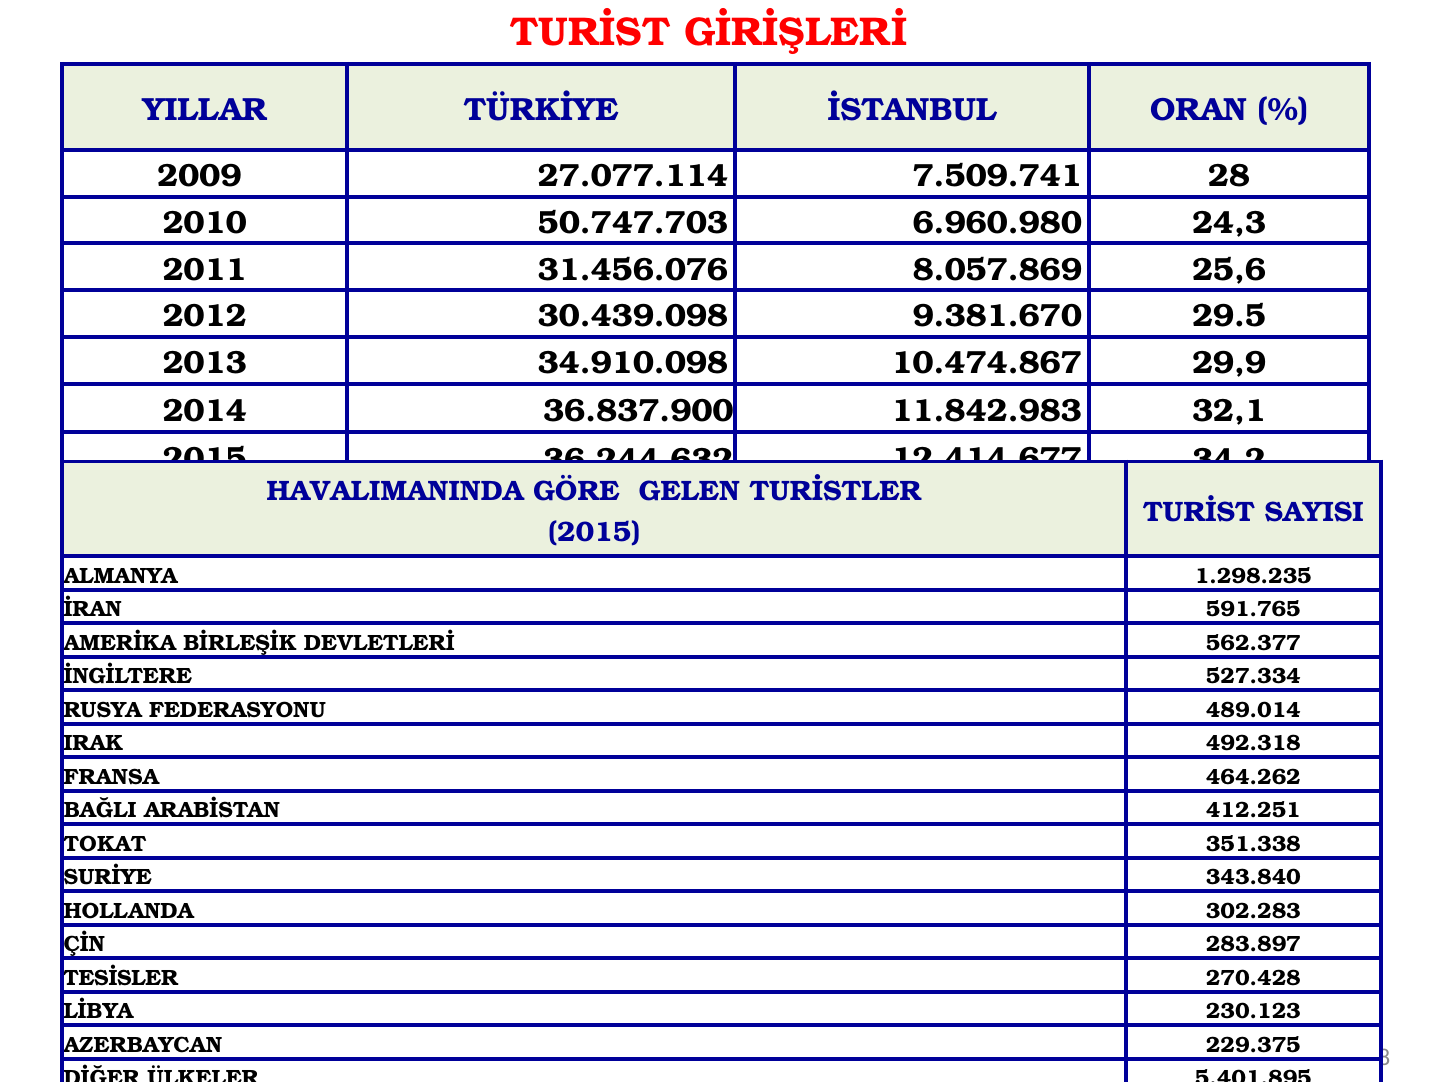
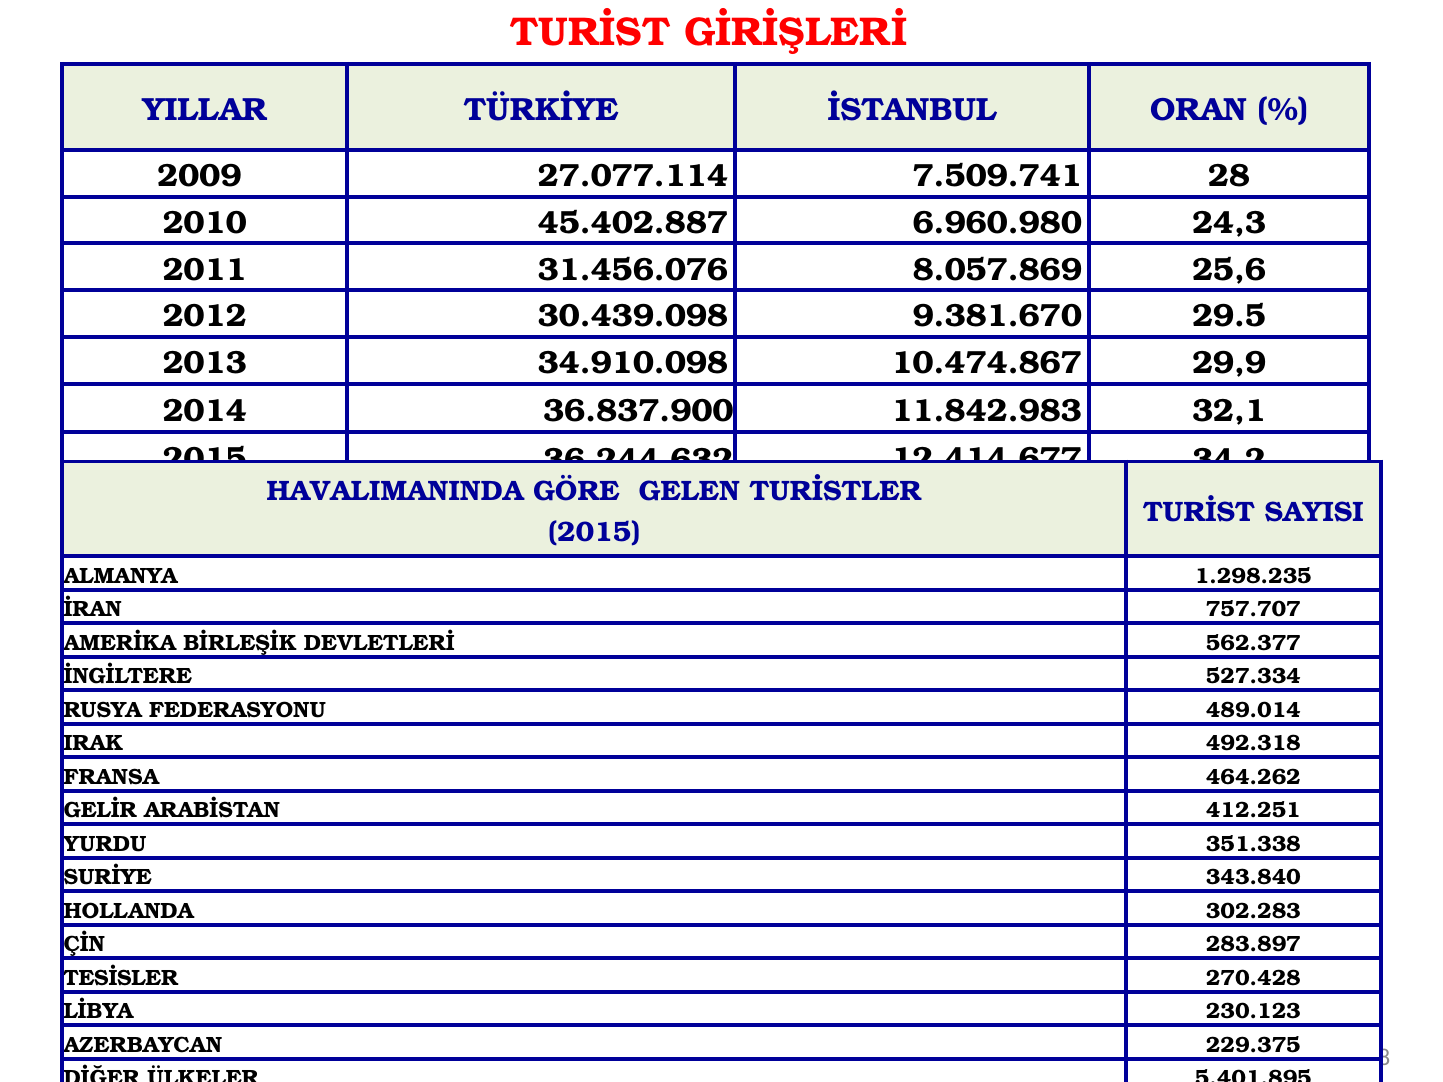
50.747.703: 50.747.703 -> 45.402.887
591.765: 591.765 -> 757.707
BAĞLI: BAĞLI -> GELİR
TOKAT: TOKAT -> YURDU
